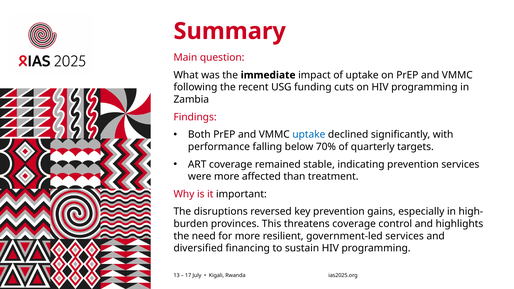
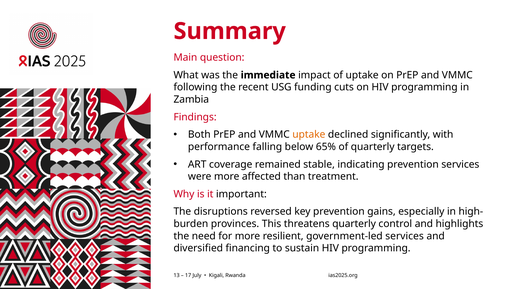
uptake at (309, 135) colour: blue -> orange
70%: 70% -> 65%
threatens coverage: coverage -> quarterly
